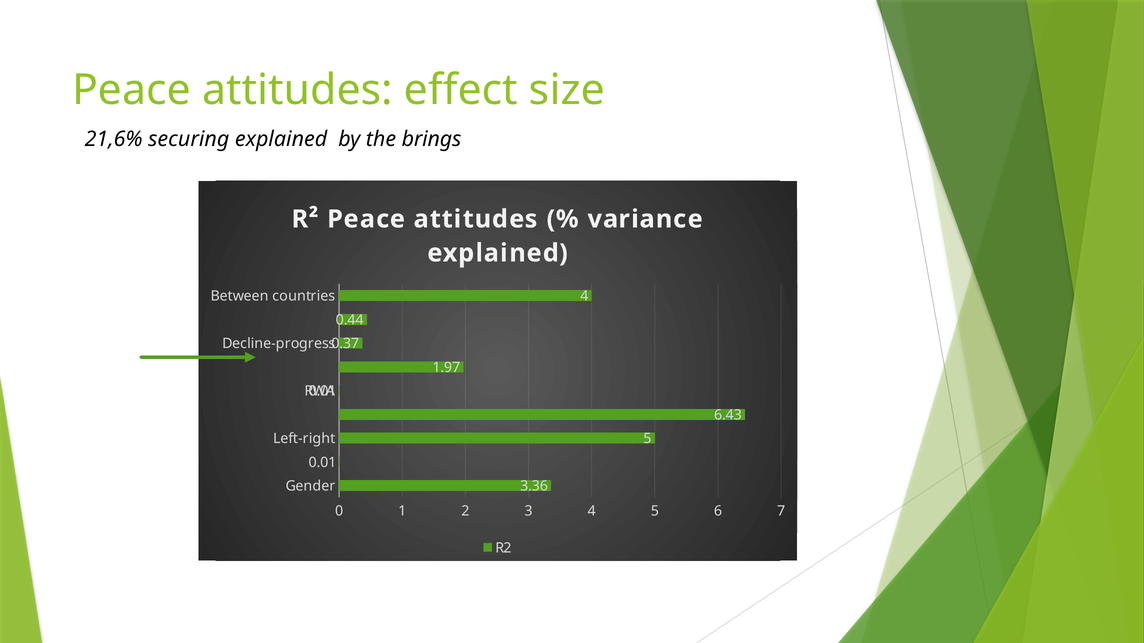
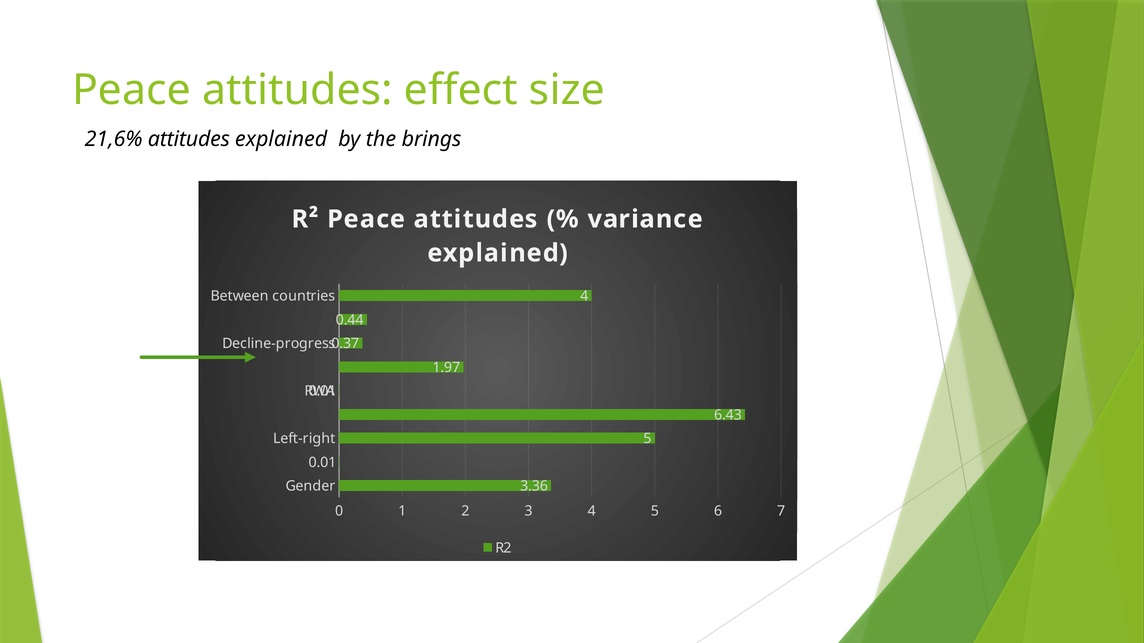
21,6% securing: securing -> attitudes
